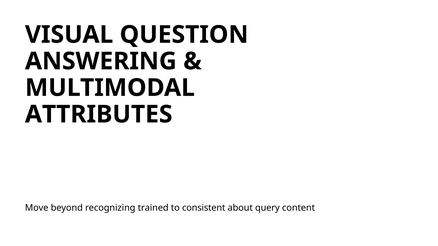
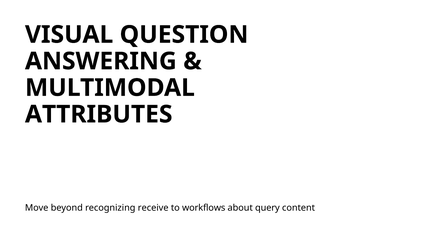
trained: trained -> receive
consistent: consistent -> workflows
